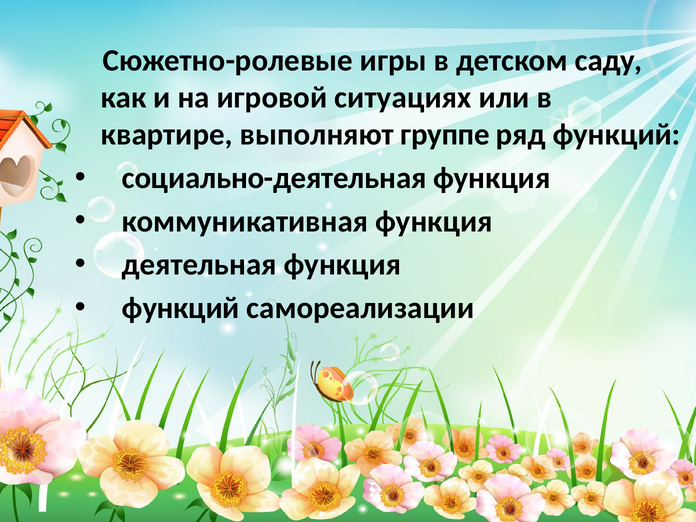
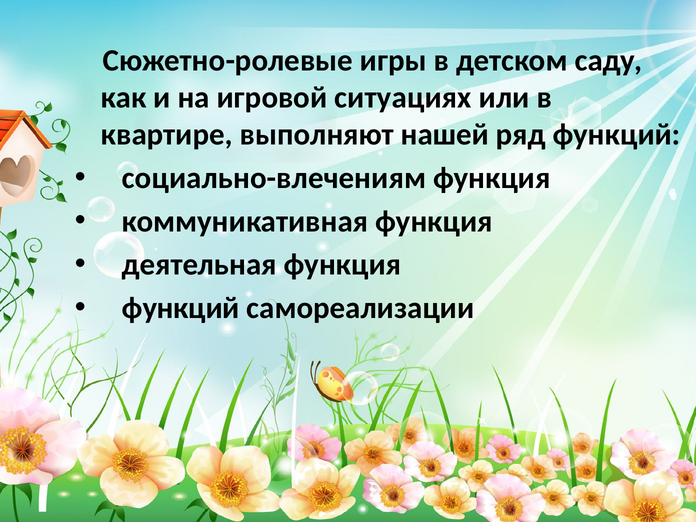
группе: группе -> нашей
социально-деятельная: социально-деятельная -> социально-влечениям
